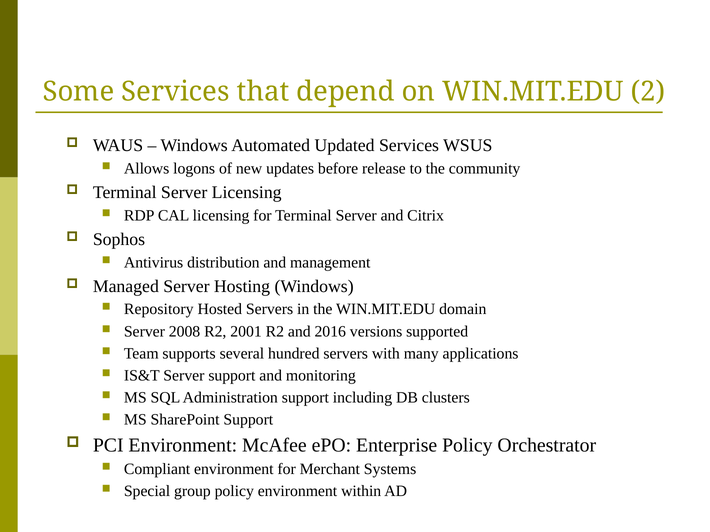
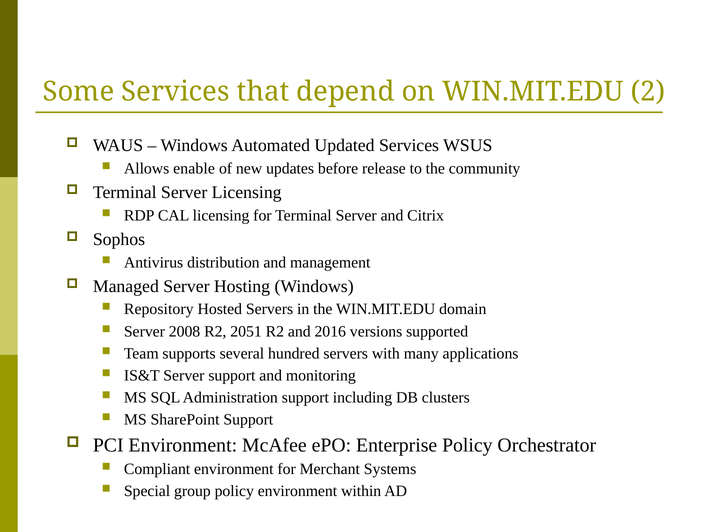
logons: logons -> enable
2001: 2001 -> 2051
